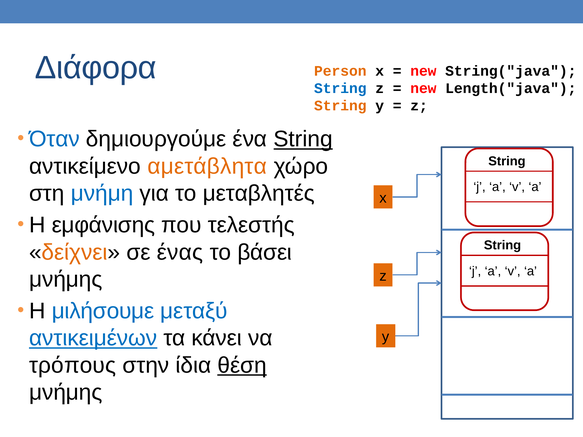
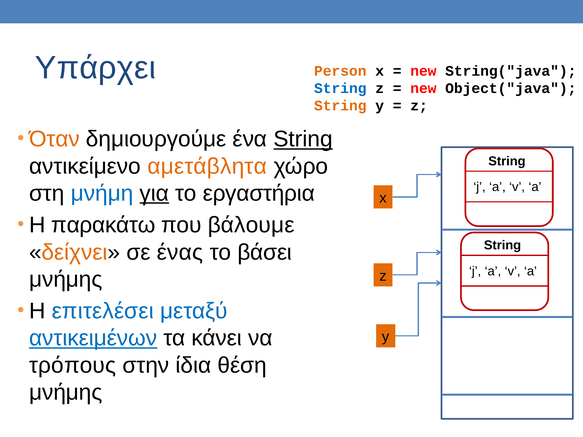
Διάφορα: Διάφορα -> Υπάρχει
Length("java: Length("java -> Object("java
Όταν colour: blue -> orange
για underline: none -> present
μεταβλητές: μεταβλητές -> εργαστήρια
εμφάνισης: εμφάνισης -> παρακάτω
τελεστής: τελεστής -> βάλουμε
μιλήσουμε: μιλήσουμε -> επιτελέσει
θέση underline: present -> none
